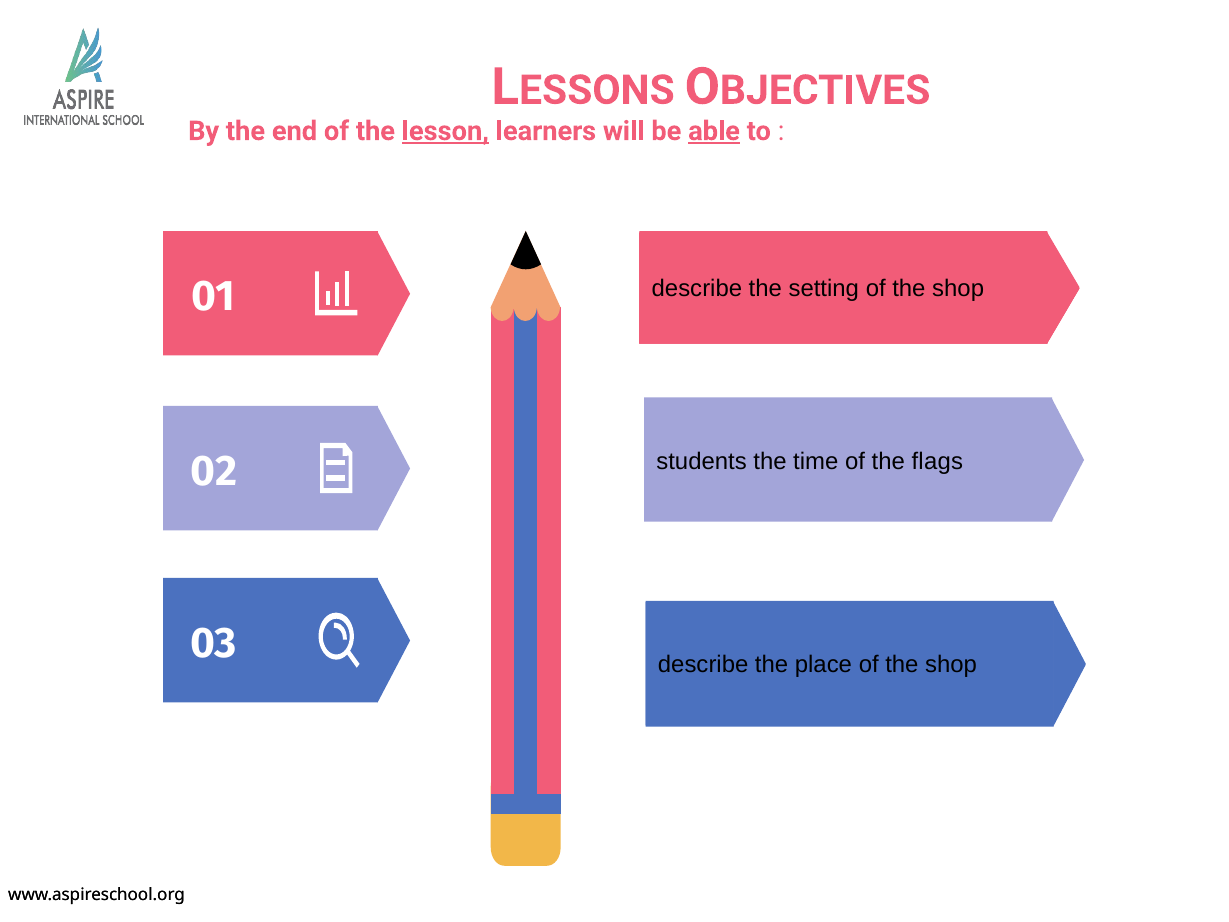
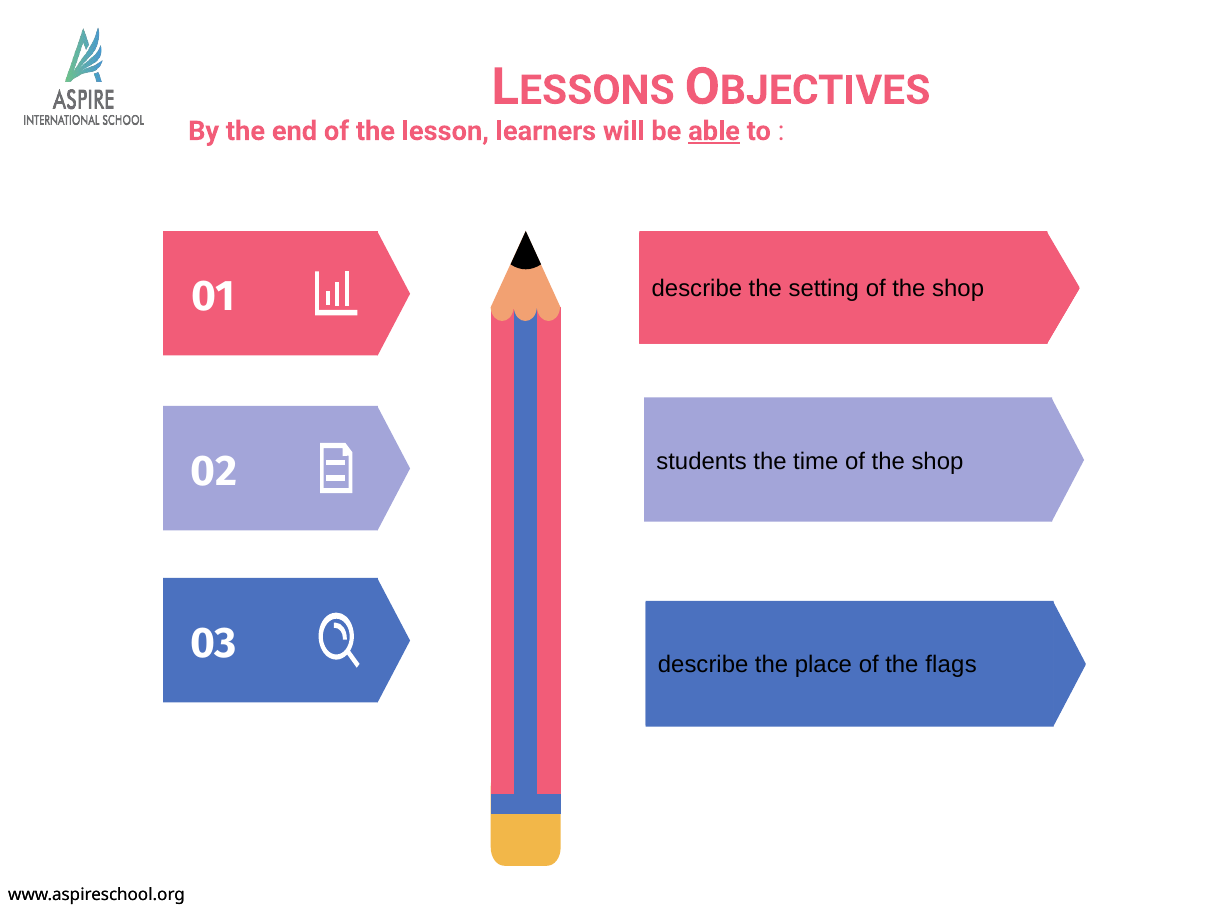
lesson underline: present -> none
time of the flags: flags -> shop
shop at (951, 665): shop -> flags
